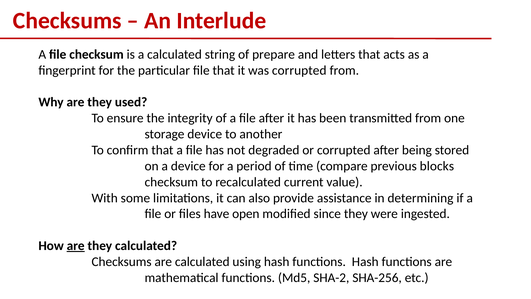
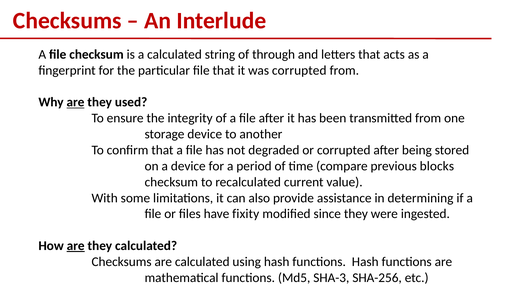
prepare: prepare -> through
are at (75, 102) underline: none -> present
open: open -> fixity
SHA-2: SHA-2 -> SHA-3
